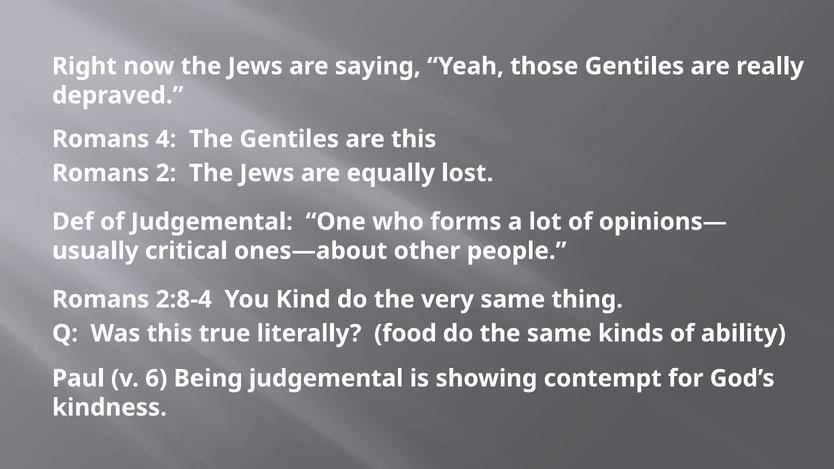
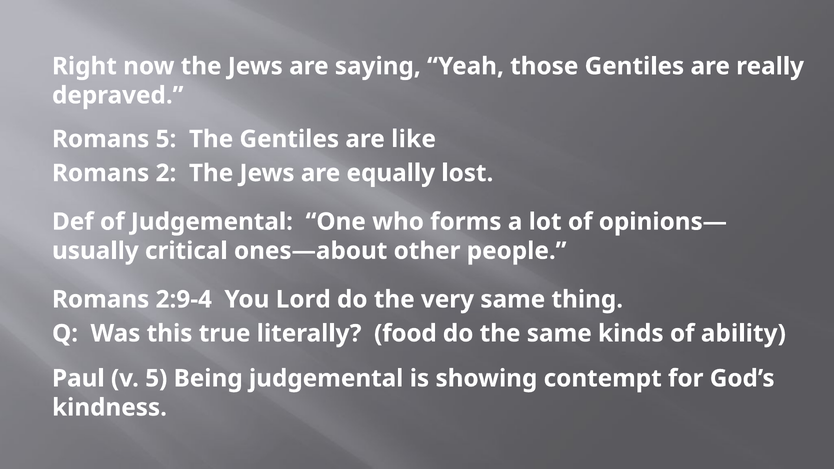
Romans 4: 4 -> 5
are this: this -> like
2:8-4: 2:8-4 -> 2:9-4
Kind: Kind -> Lord
v 6: 6 -> 5
